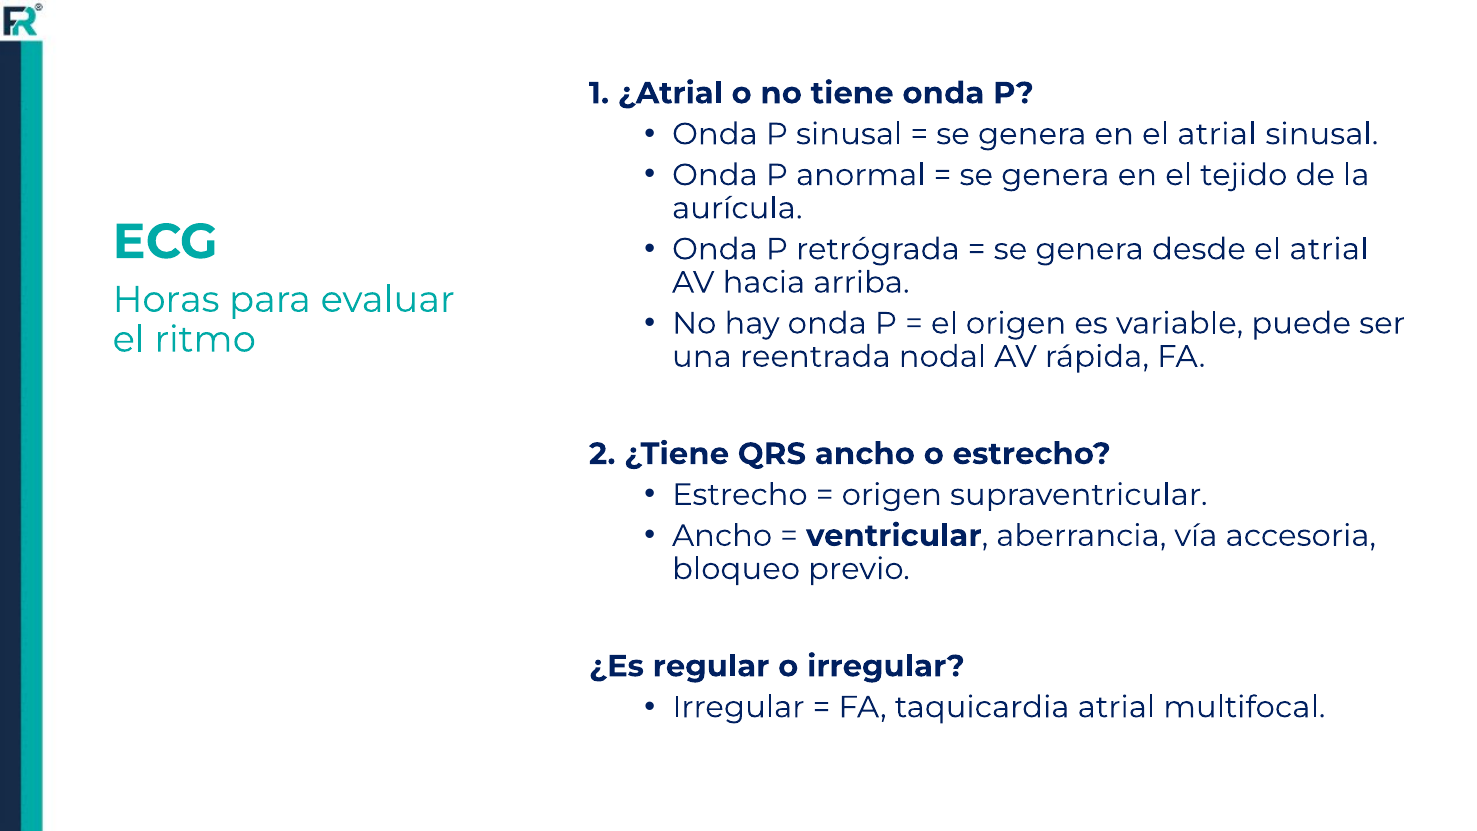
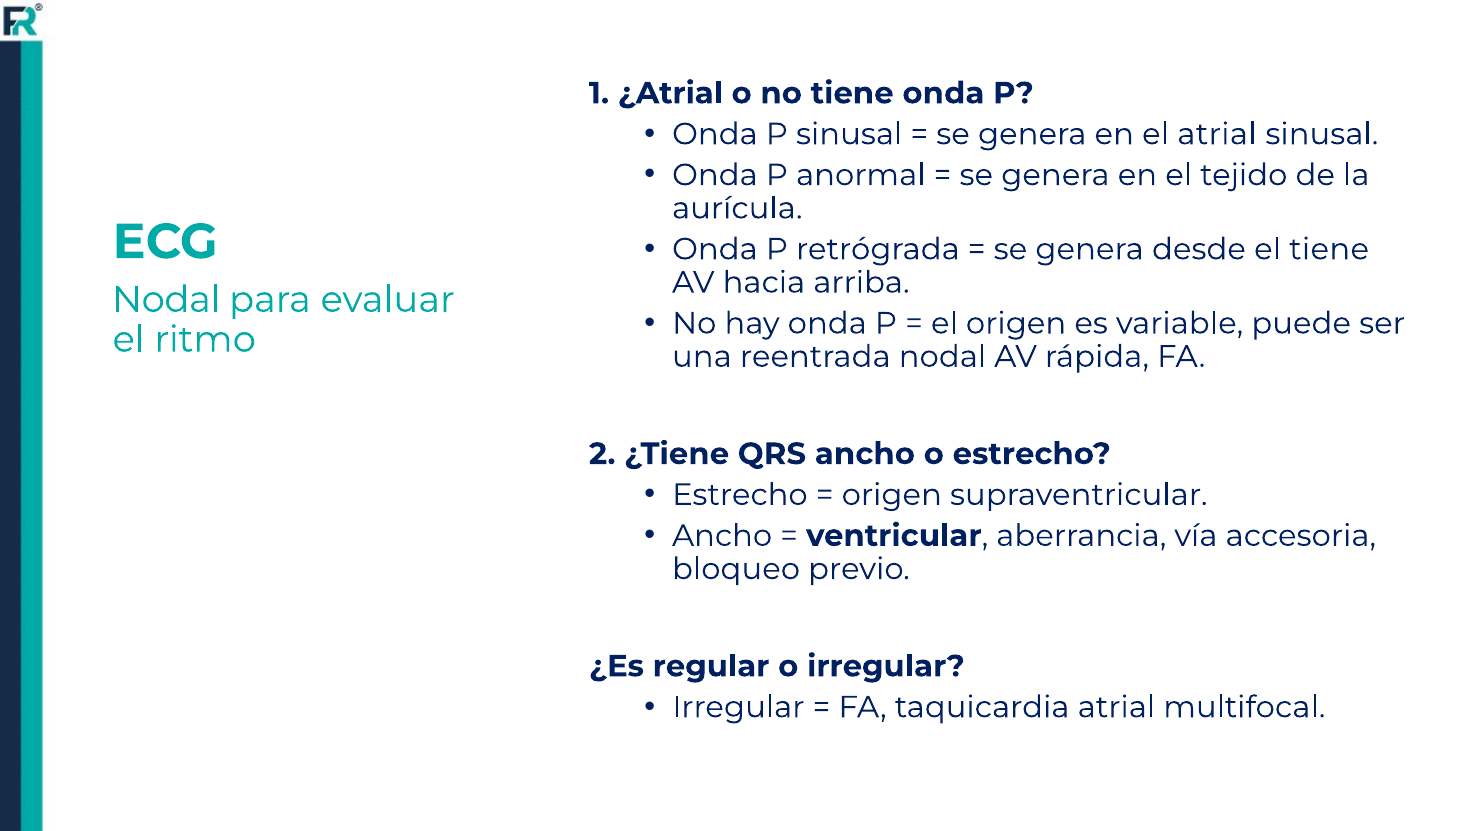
desde el atrial: atrial -> tiene
Horas at (166, 300): Horas -> Nodal
